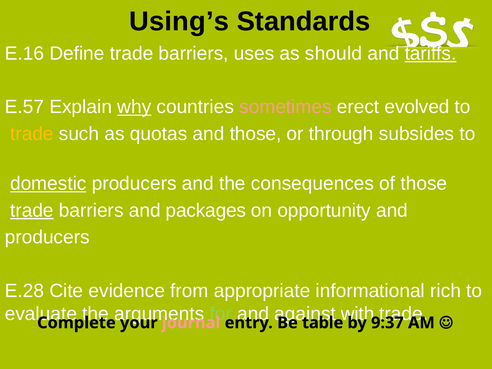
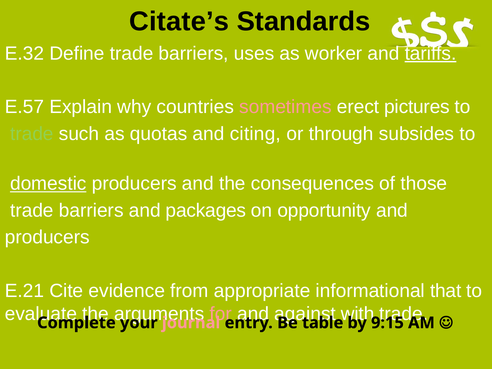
Using’s: Using’s -> Citate’s
E.16: E.16 -> E.32
should: should -> worker
why underline: present -> none
evolved: evolved -> pictures
trade at (32, 134) colour: yellow -> light green
and those: those -> citing
trade at (32, 210) underline: present -> none
E.28: E.28 -> E.21
rich: rich -> that
for colour: light green -> pink
9:37: 9:37 -> 9:15
